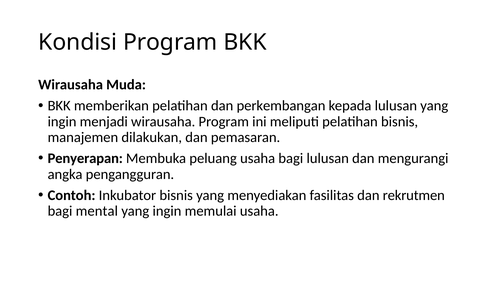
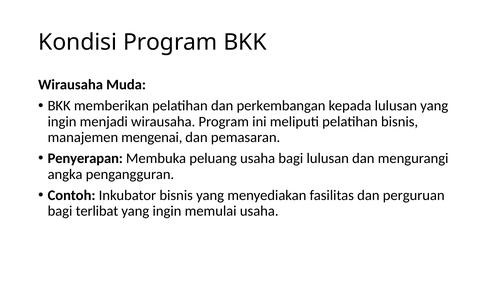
dilakukan: dilakukan -> mengenai
rekrutmen: rekrutmen -> perguruan
mental: mental -> terlibat
